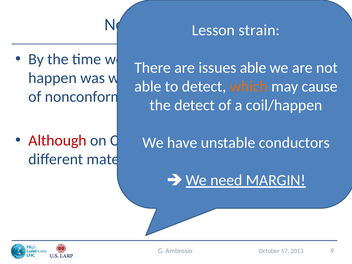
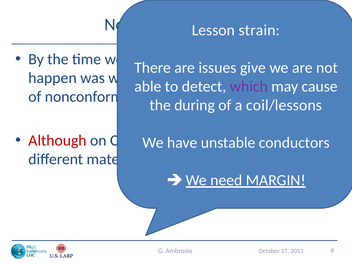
able at (253, 68): able -> give
which colour: orange -> purple
the detect: detect -> during
coil/happen: coil/happen -> coil/lessons
